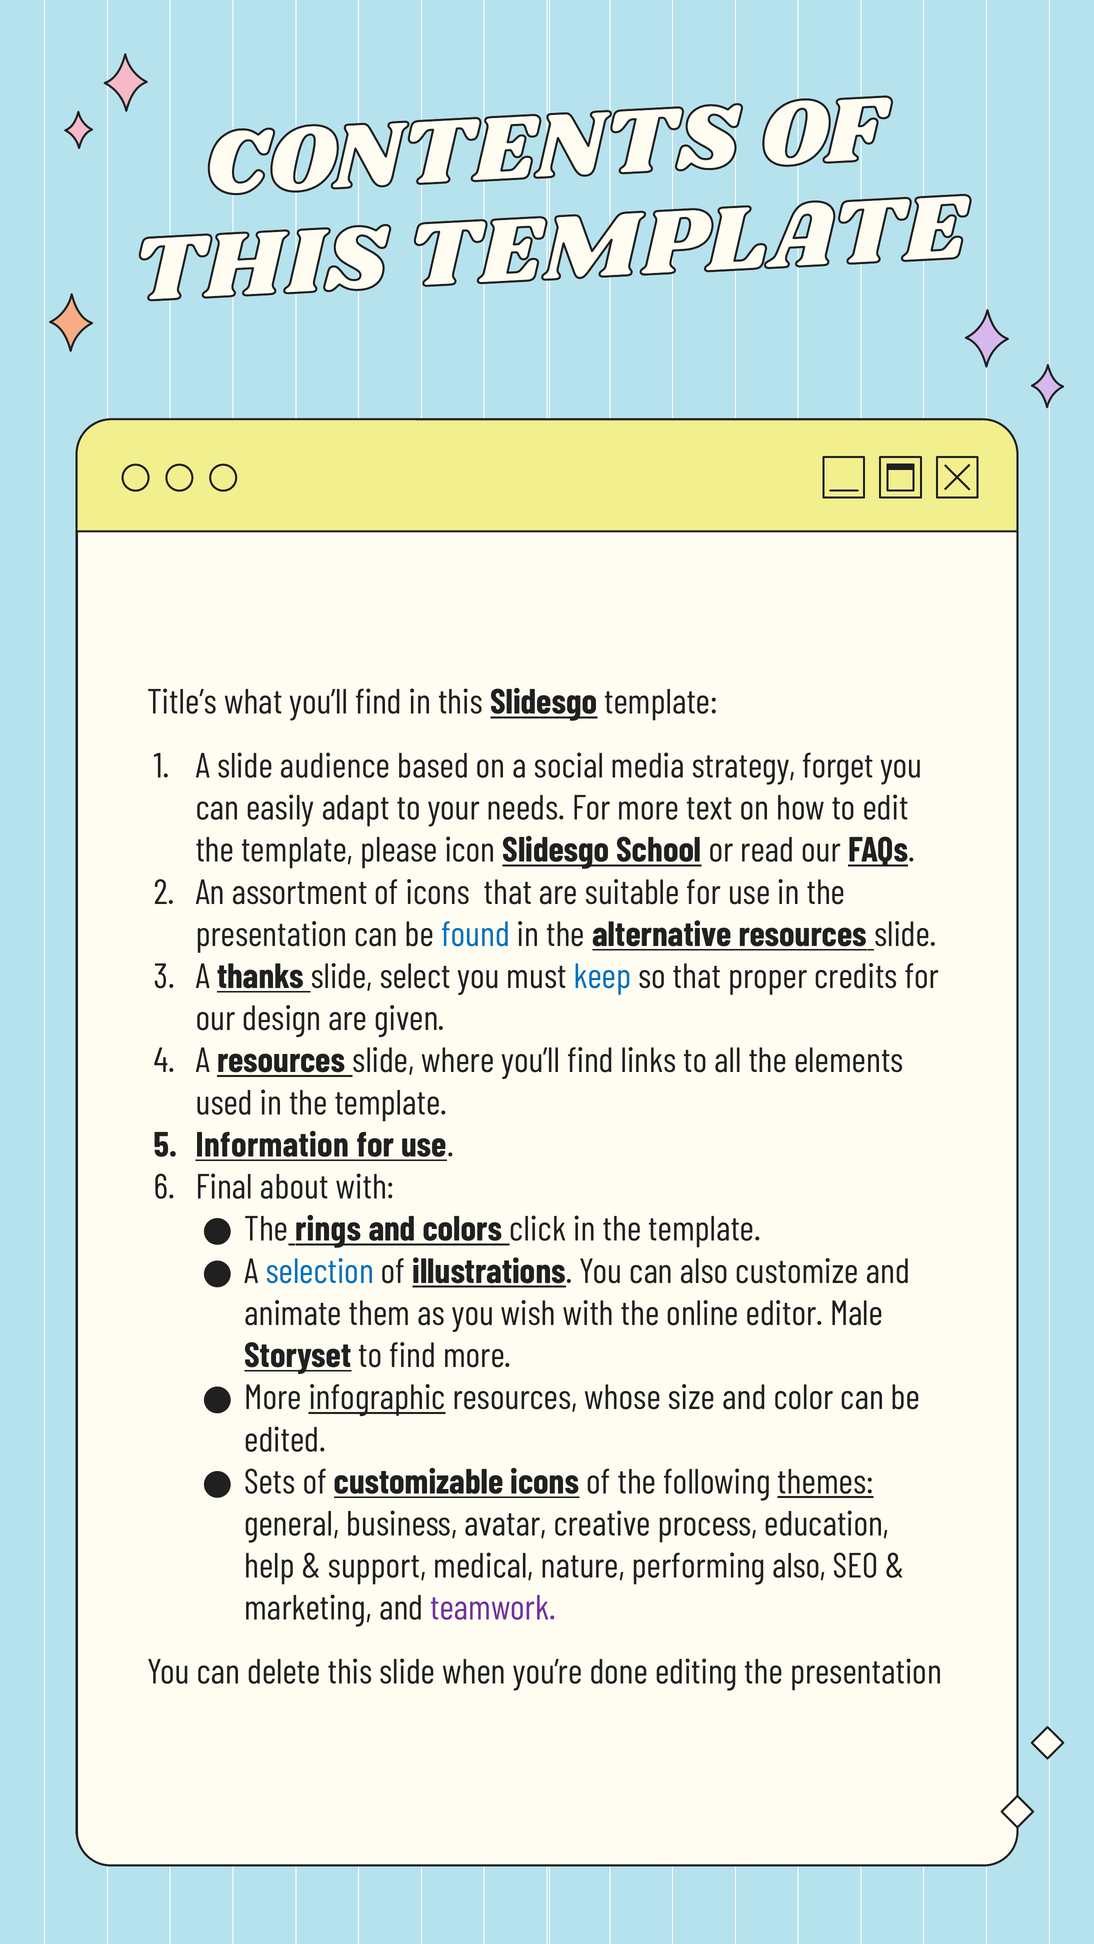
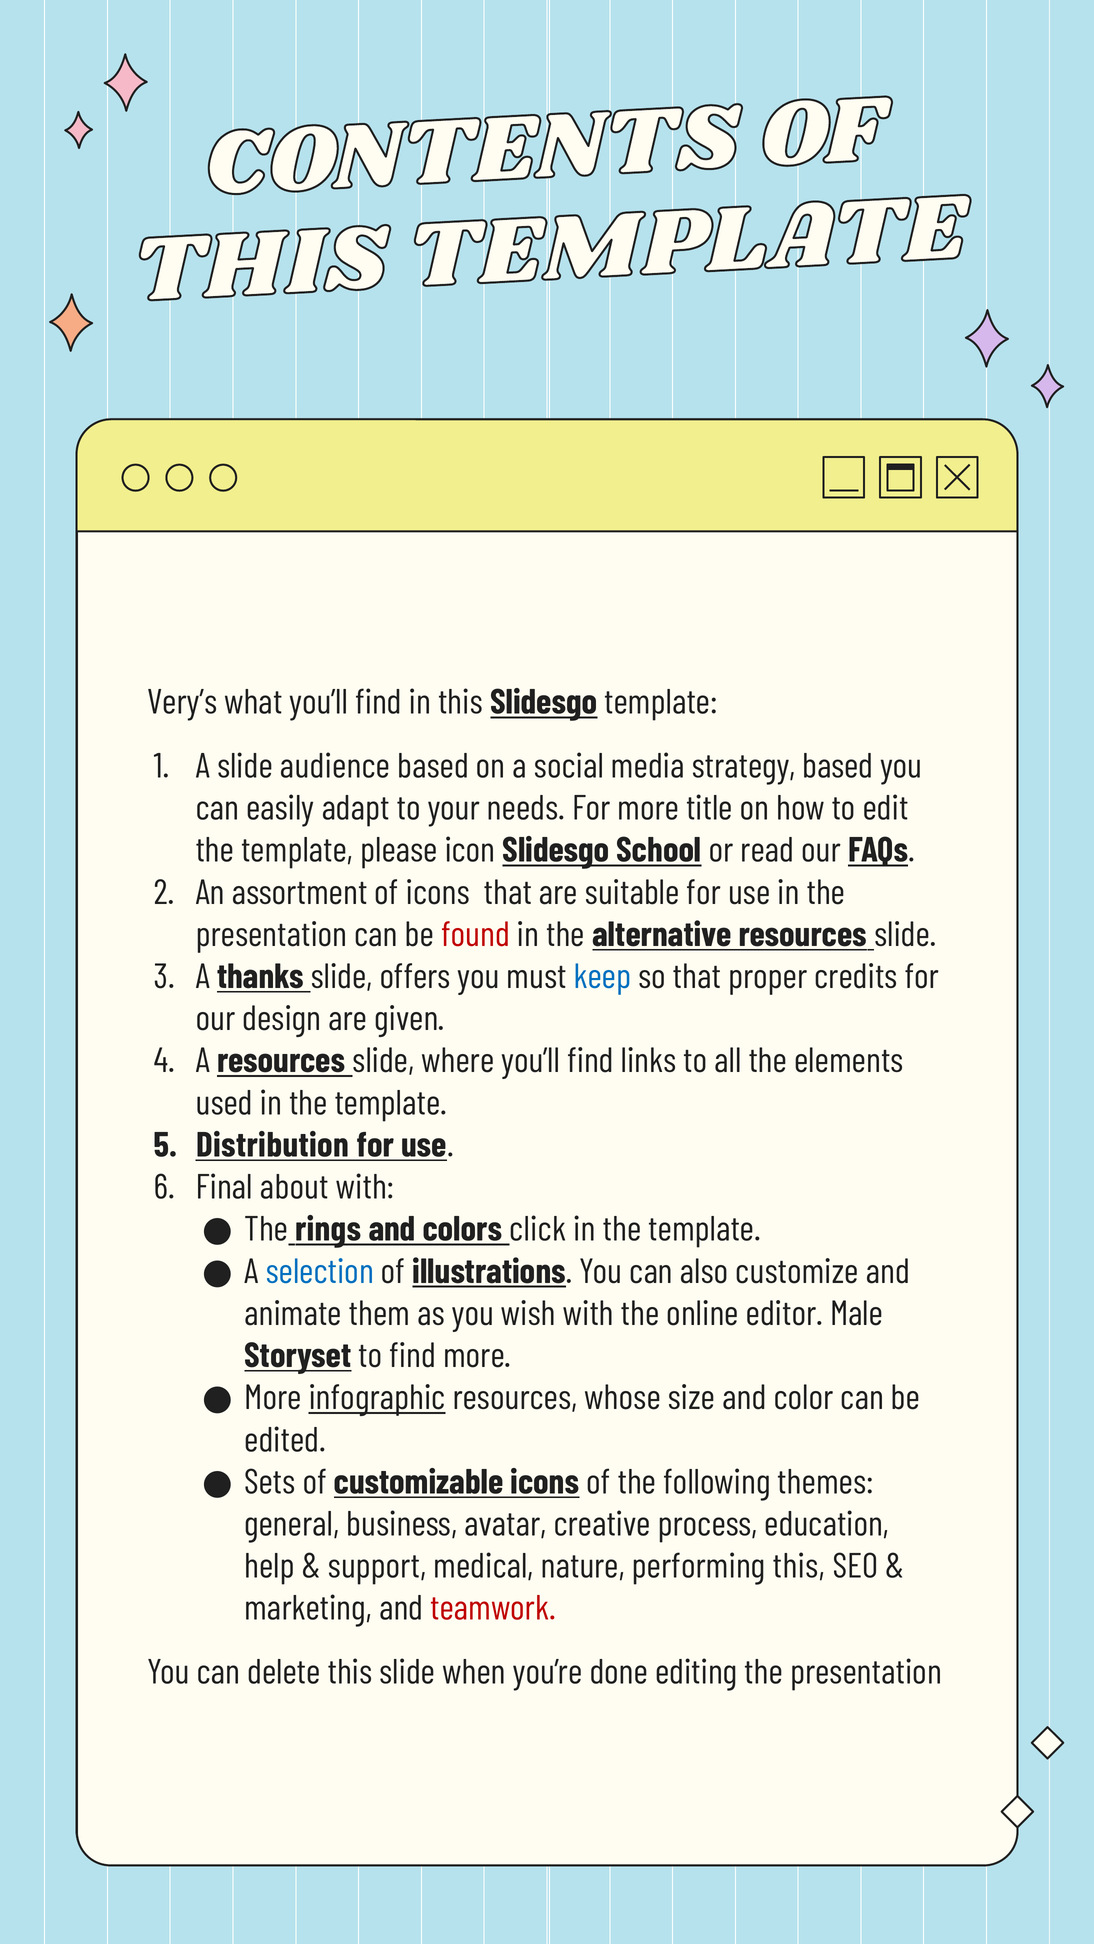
Title’s: Title’s -> Very’s
strategy forget: forget -> based
text: text -> title
found colour: blue -> red
select: select -> offers
Information: Information -> Distribution
themes underline: present -> none
performing also: also -> this
teamwork colour: purple -> red
